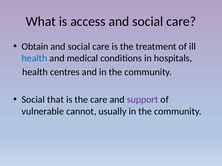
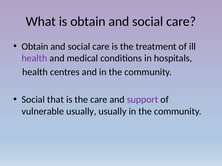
is access: access -> obtain
health at (34, 58) colour: blue -> purple
vulnerable cannot: cannot -> usually
